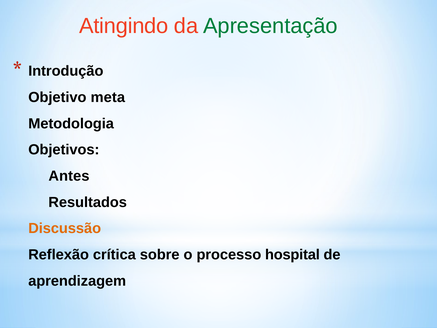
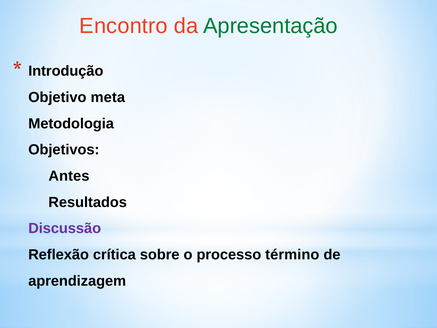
Atingindo: Atingindo -> Encontro
Discussão colour: orange -> purple
hospital: hospital -> término
